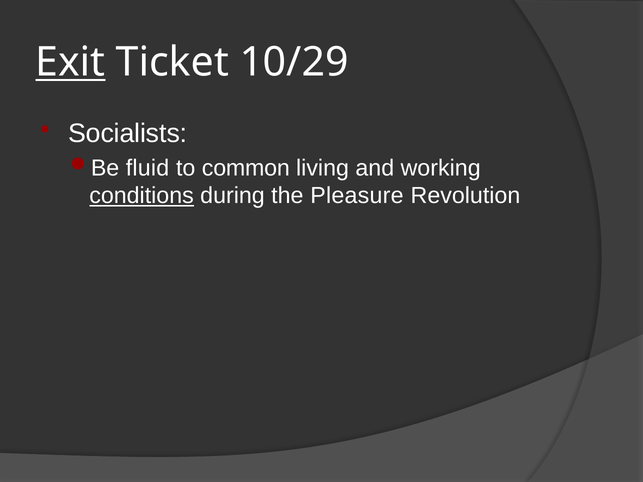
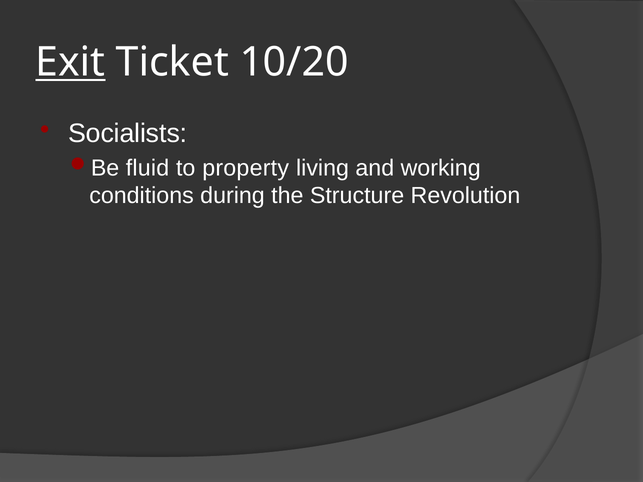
10/29: 10/29 -> 10/20
common: common -> property
conditions underline: present -> none
Pleasure: Pleasure -> Structure
